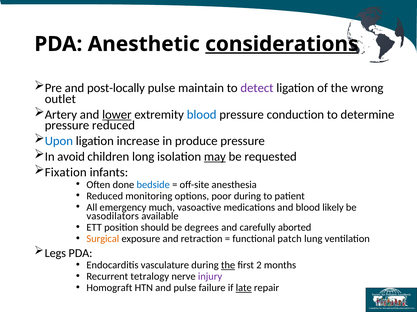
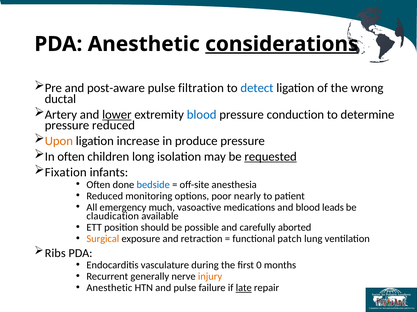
post-locally: post-locally -> post-aware
maintain: maintain -> filtration
detect colour: purple -> blue
outlet: outlet -> ductal
Upon colour: blue -> orange
In avoid: avoid -> often
may underline: present -> none
requested underline: none -> present
poor during: during -> nearly
likely: likely -> leads
vasodilators: vasodilators -> claudication
degrees: degrees -> possible
Legs: Legs -> Ribs
the at (228, 266) underline: present -> none
2: 2 -> 0
tetralogy: tetralogy -> generally
injury colour: purple -> orange
Homograft at (109, 288): Homograft -> Anesthetic
